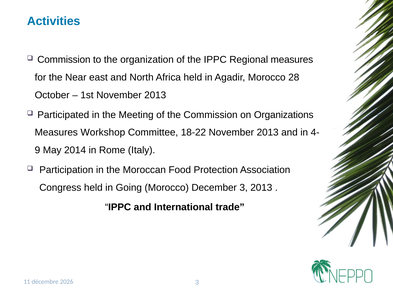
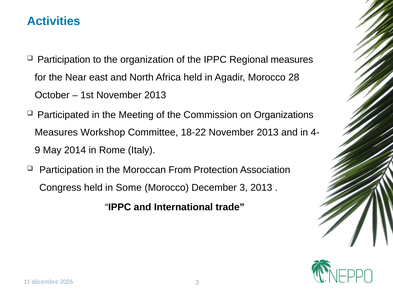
Commission at (64, 60): Commission -> Participation
Food: Food -> From
Going: Going -> Some
